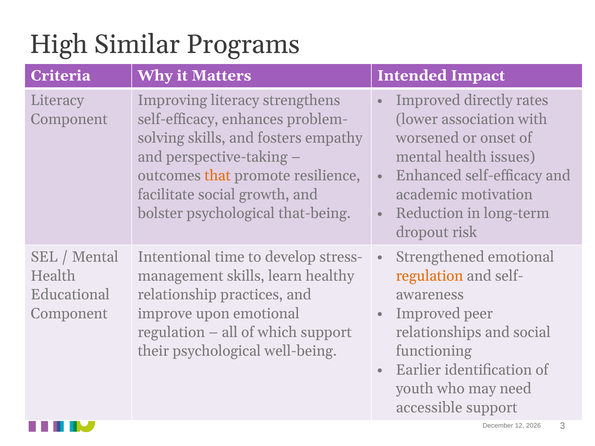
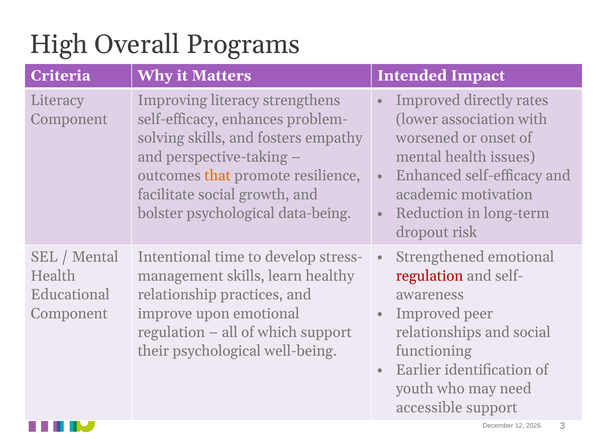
Similar: Similar -> Overall
that-being: that-being -> data-being
regulation at (429, 276) colour: orange -> red
